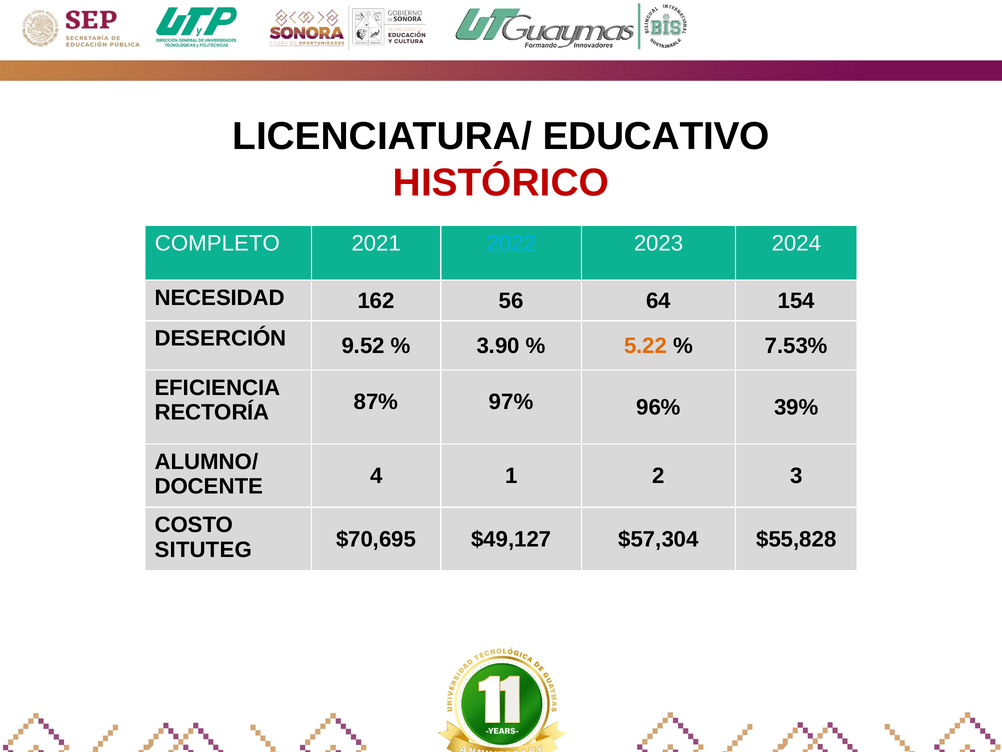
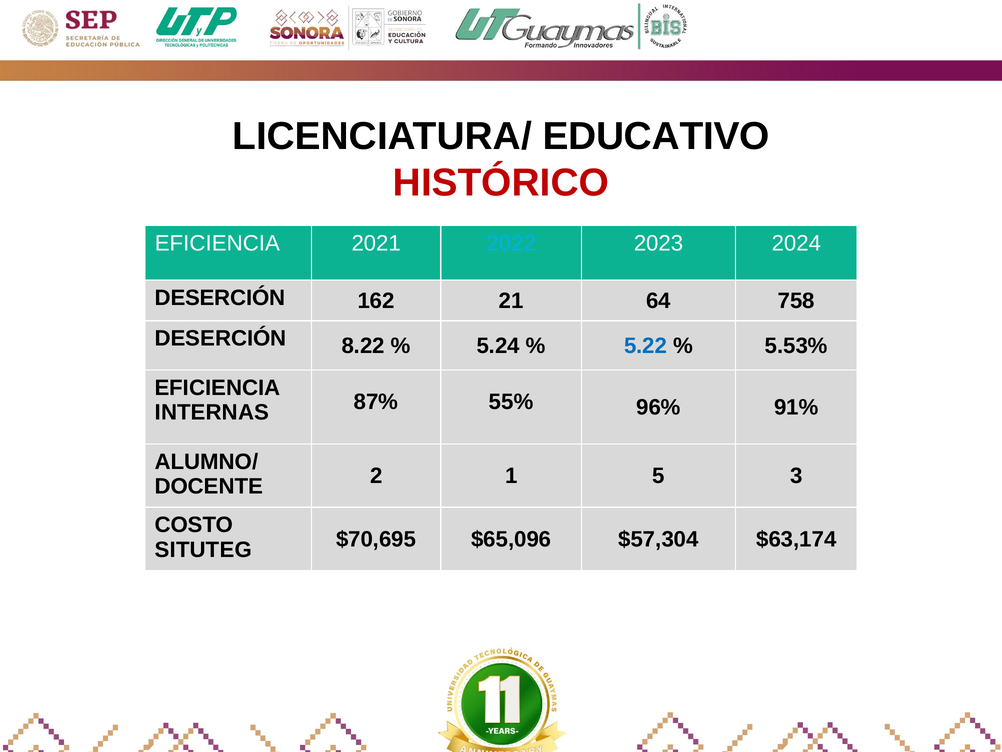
COMPLETO at (217, 243): COMPLETO -> EFICIENCIA
NECESIDAD at (220, 298): NECESIDAD -> DESERCIÓN
56: 56 -> 21
154: 154 -> 758
9.52: 9.52 -> 8.22
3.90: 3.90 -> 5.24
5.22 colour: orange -> blue
7.53%: 7.53% -> 5.53%
RECTORÍA: RECTORÍA -> INTERNAS
97%: 97% -> 55%
39%: 39% -> 91%
4: 4 -> 2
2: 2 -> 5
$49,127: $49,127 -> $65,096
$55,828: $55,828 -> $63,174
